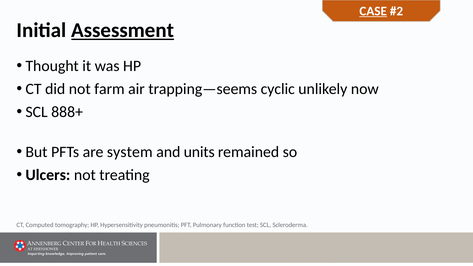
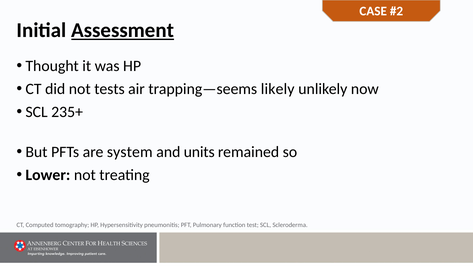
CASE underline: present -> none
farm: farm -> tests
cyclic: cyclic -> likely
888+: 888+ -> 235+
Ulcers: Ulcers -> Lower
